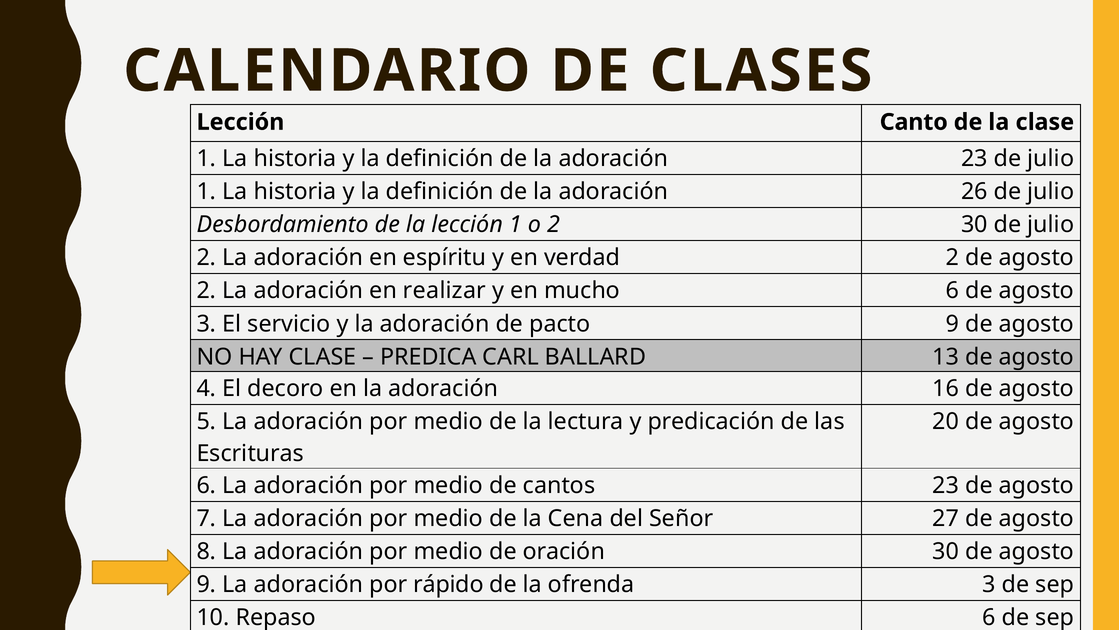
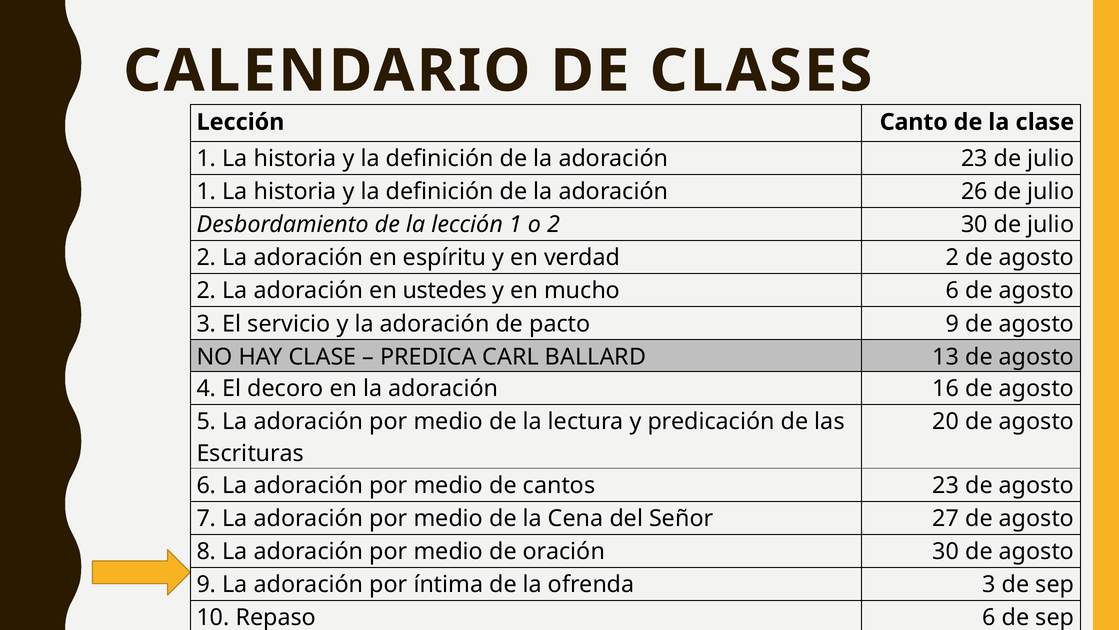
realizar: realizar -> ustedes
rápido: rápido -> íntima
